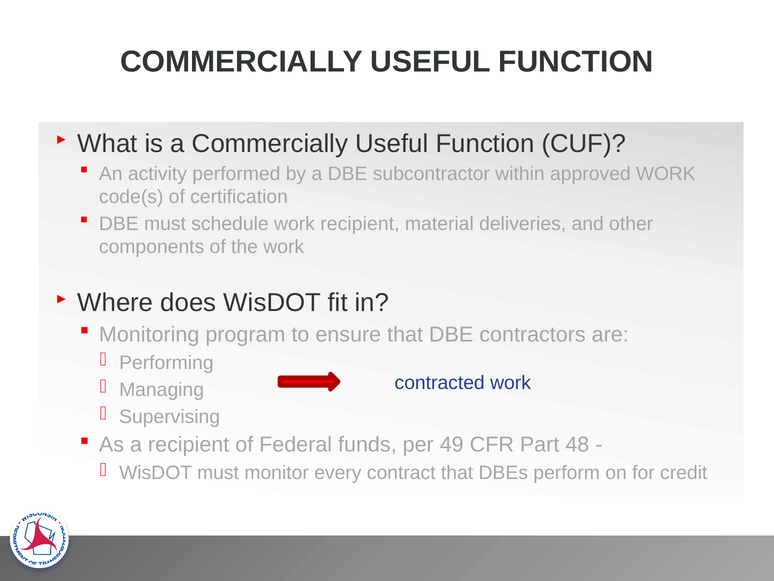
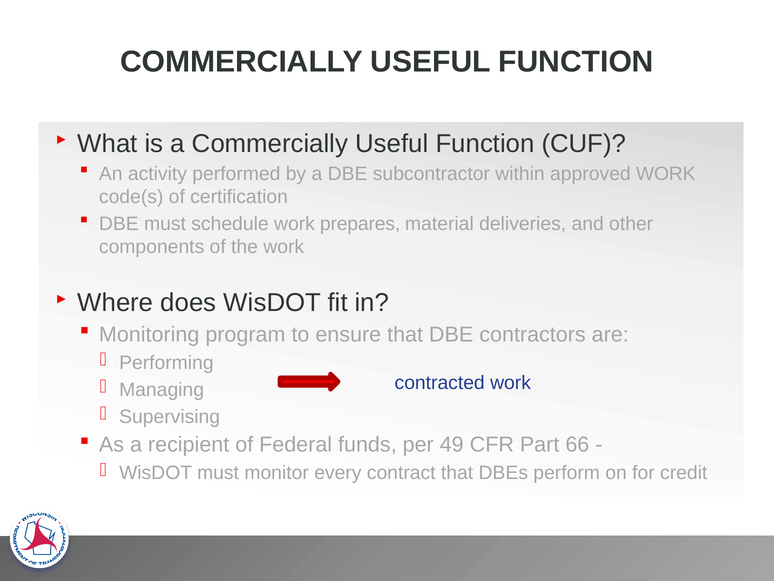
work recipient: recipient -> prepares
48: 48 -> 66
